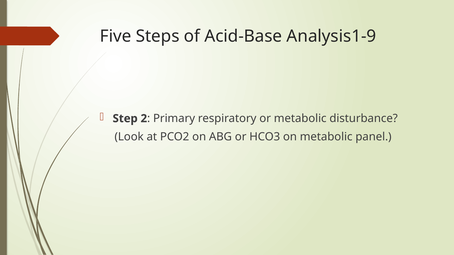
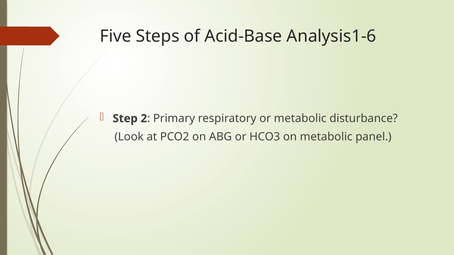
Analysis1-9: Analysis1-9 -> Analysis1-6
